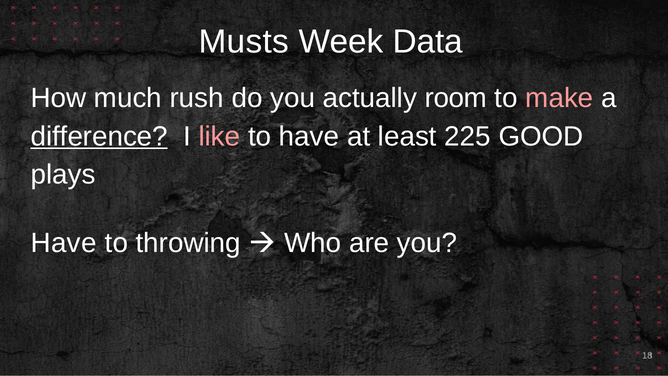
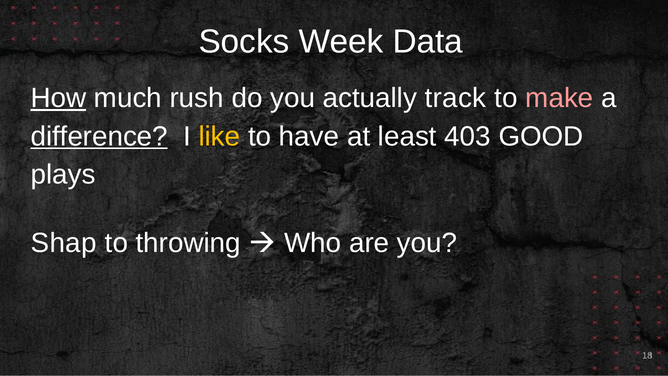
Musts: Musts -> Socks
How underline: none -> present
room: room -> track
like colour: pink -> yellow
225: 225 -> 403
Have at (64, 243): Have -> Shap
